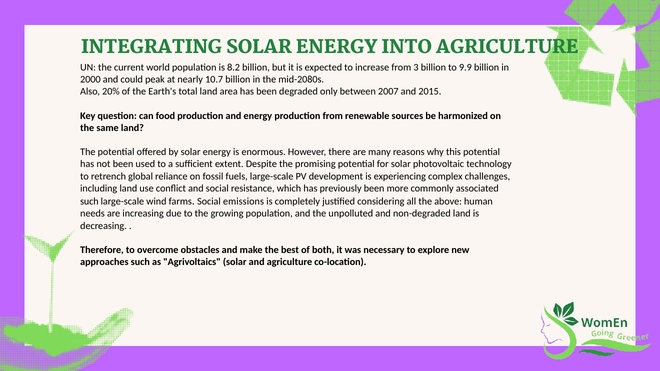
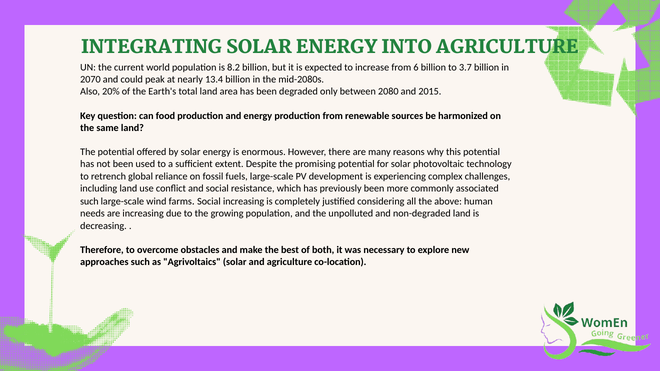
3: 3 -> 6
9.9: 9.9 -> 3.7
2000: 2000 -> 2070
10.7: 10.7 -> 13.4
2007: 2007 -> 2080
Social emissions: emissions -> increasing
